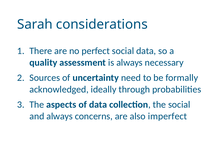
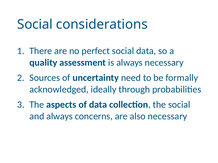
Sarah at (35, 24): Sarah -> Social
also imperfect: imperfect -> necessary
